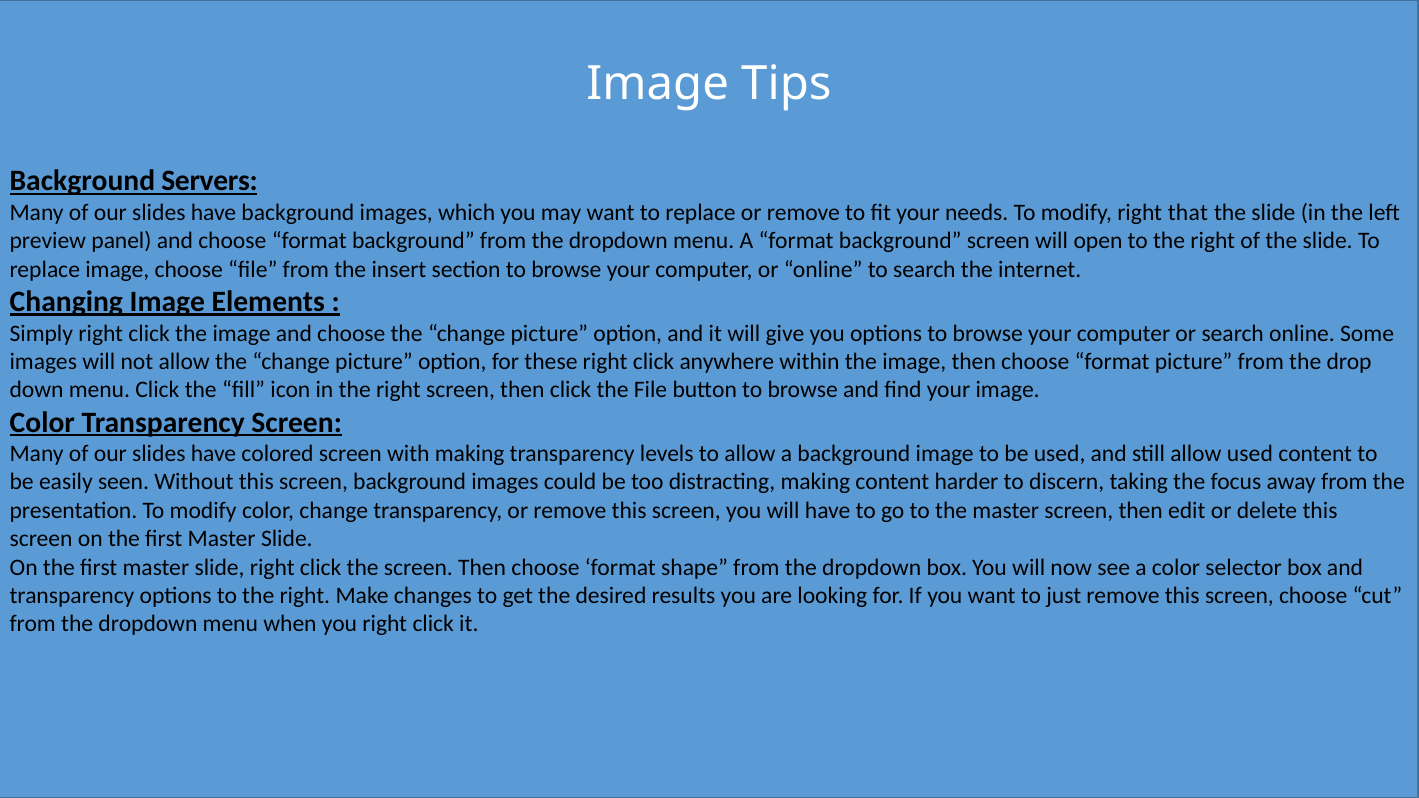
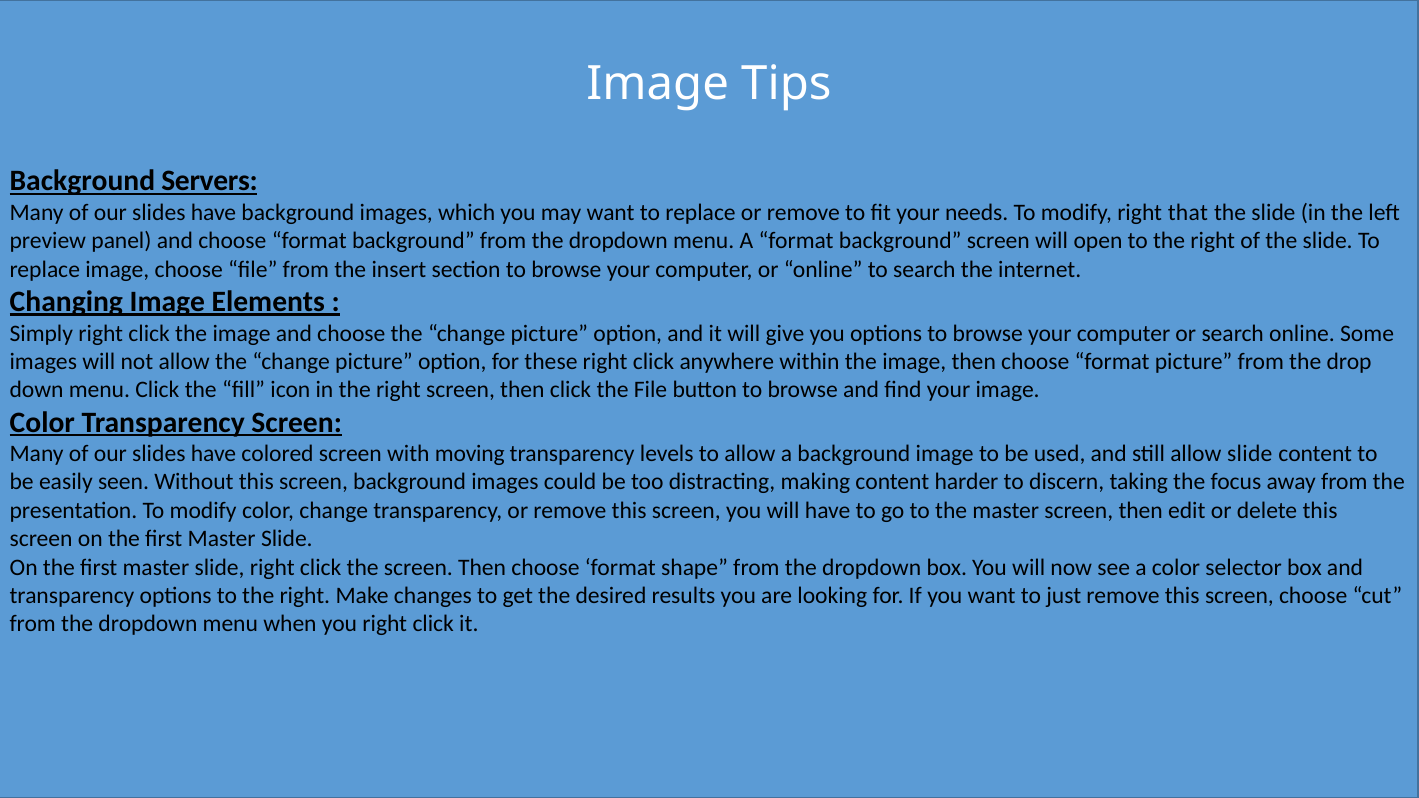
with making: making -> moving
allow used: used -> slide
